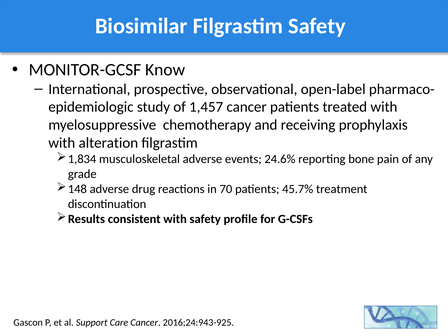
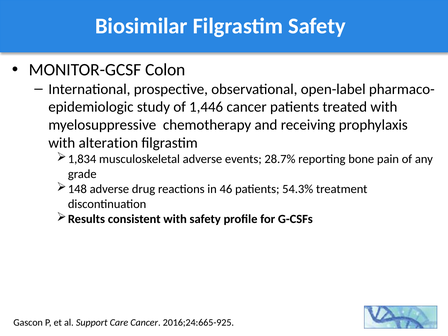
Know: Know -> Colon
1,457: 1,457 -> 1,446
24.6%: 24.6% -> 28.7%
70: 70 -> 46
45.7%: 45.7% -> 54.3%
2016;24:943-925: 2016;24:943-925 -> 2016;24:665-925
